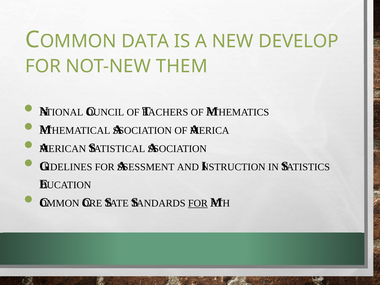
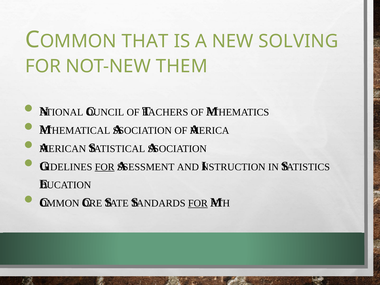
DATA: DATA -> THAT
DEVELOP: DEVELOP -> SOLVING
FOR at (105, 167) underline: none -> present
